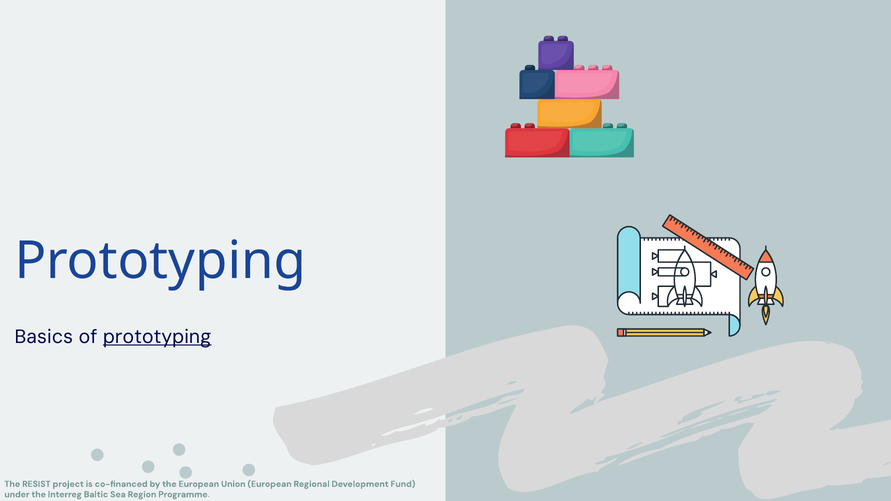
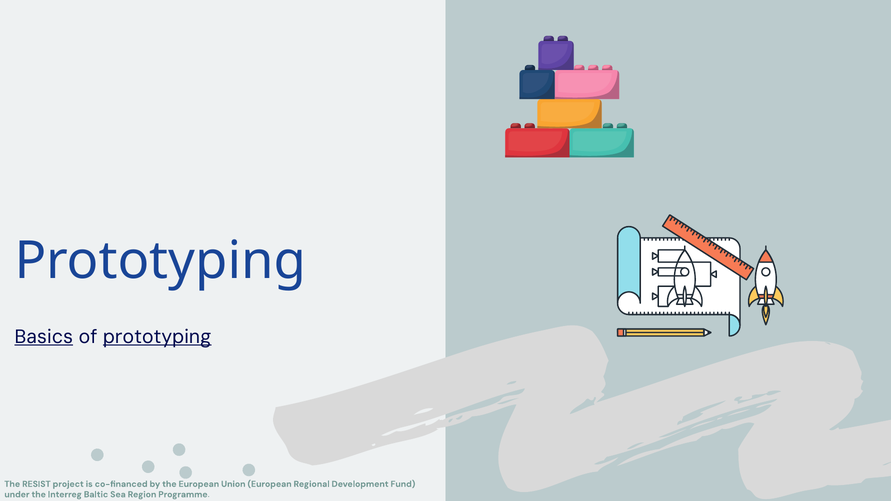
Basics underline: none -> present
